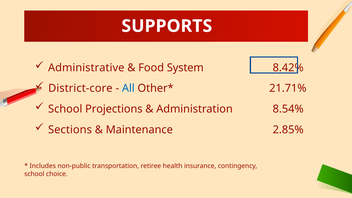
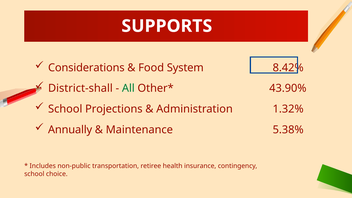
Administrative: Administrative -> Considerations
District-core: District-core -> District-shall
All colour: blue -> green
21.71%: 21.71% -> 43.90%
8.54%: 8.54% -> 1.32%
Sections: Sections -> Annually
2.85%: 2.85% -> 5.38%
